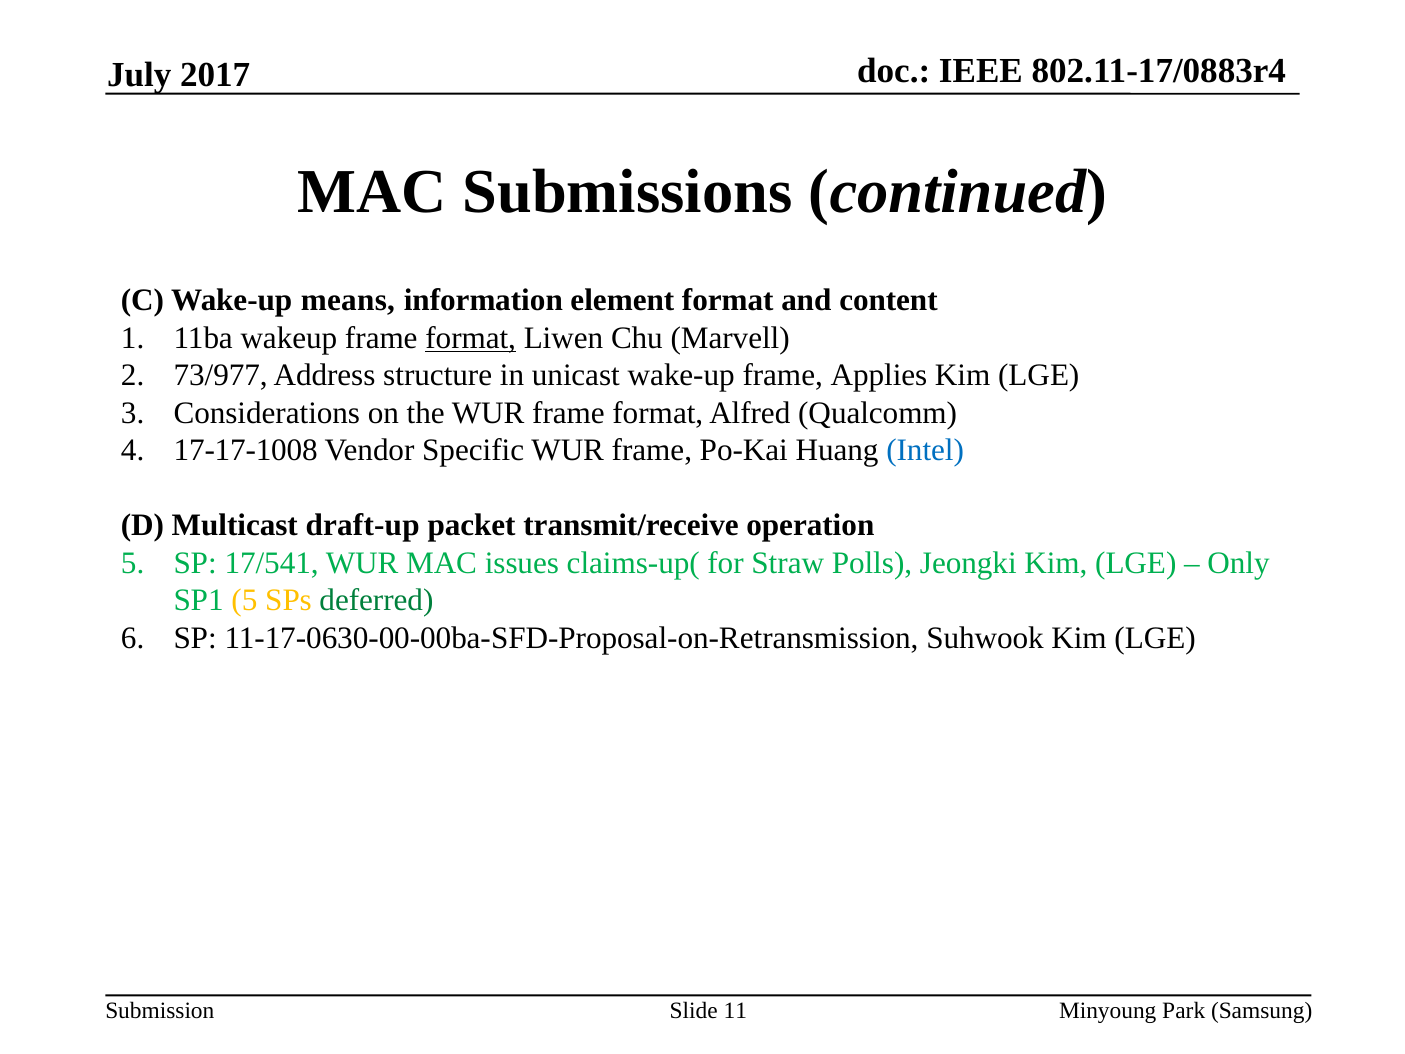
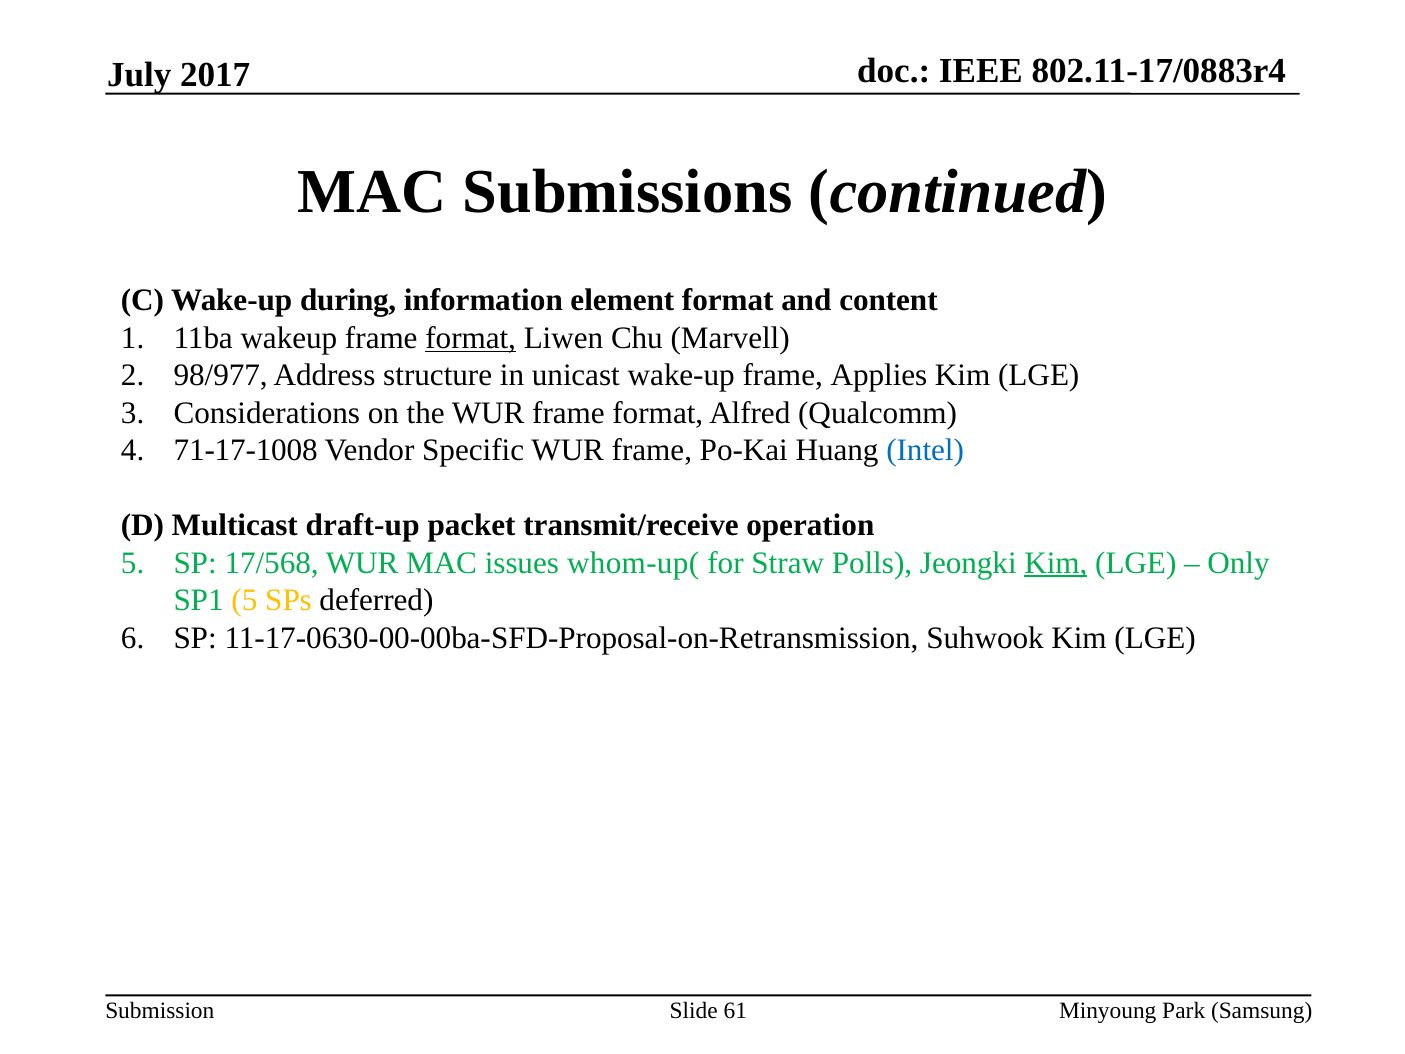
means: means -> during
73/977: 73/977 -> 98/977
17-17-1008: 17-17-1008 -> 71-17-1008
17/541: 17/541 -> 17/568
claims-up(: claims-up( -> whom-up(
Kim at (1056, 563) underline: none -> present
deferred colour: green -> black
11: 11 -> 61
